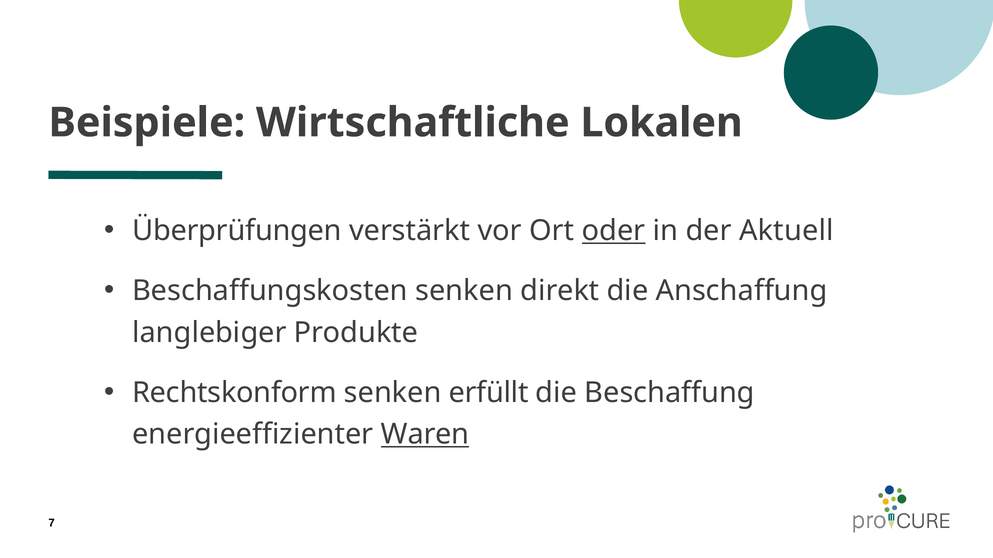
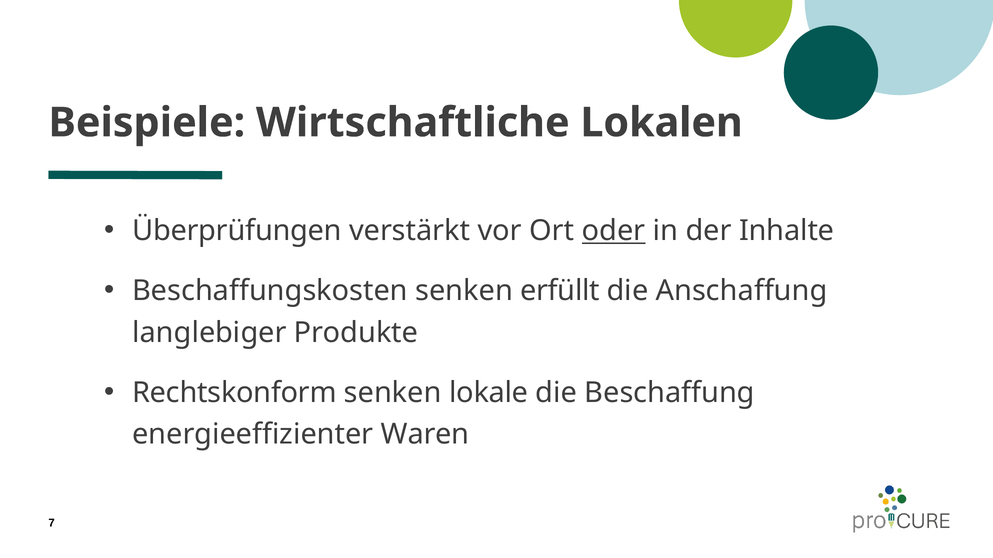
Aktuell: Aktuell -> Inhalte
direkt: direkt -> erfüllt
erfüllt: erfüllt -> lokale
Waren underline: present -> none
